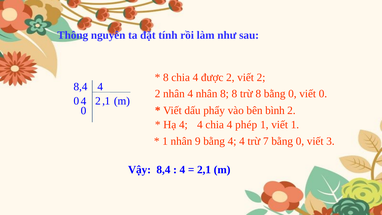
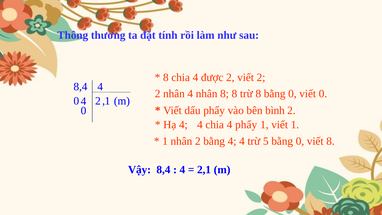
nguyên: nguyên -> thương
4 phép: phép -> phẩy
nhân 9: 9 -> 2
7: 7 -> 5
viết 3: 3 -> 8
